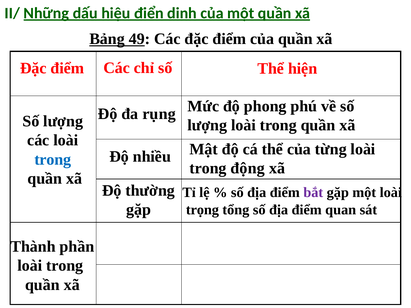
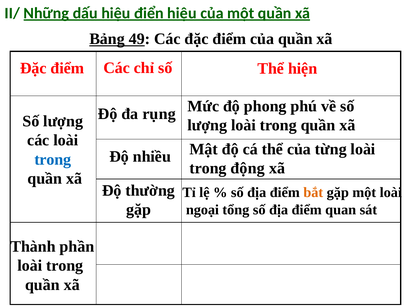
điển dinh: dinh -> hiệu
bắt colour: purple -> orange
trọng: trọng -> ngoại
